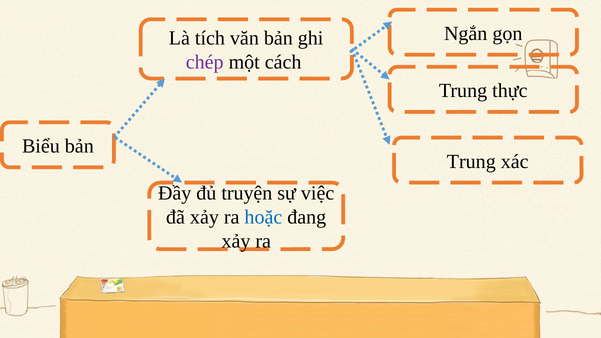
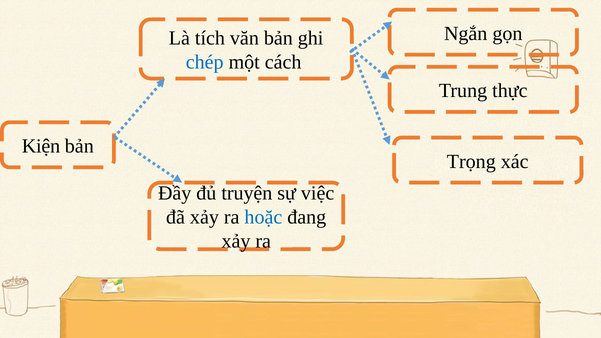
chép colour: purple -> blue
Biểu: Biểu -> Kiện
Trung at (471, 161): Trung -> Trọng
